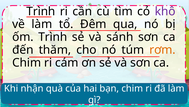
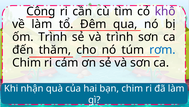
Trình at (41, 11): Trình -> Công
và sánh: sánh -> trình
rơm colour: orange -> blue
